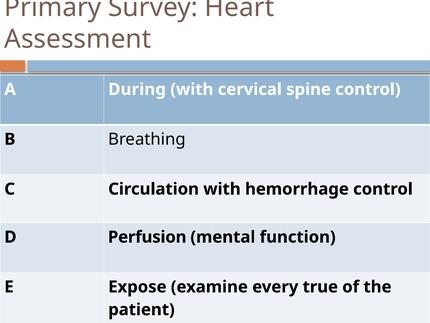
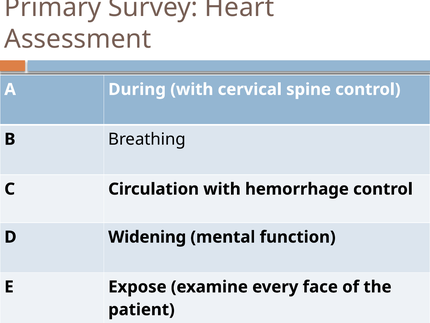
Perfusion: Perfusion -> Widening
true: true -> face
